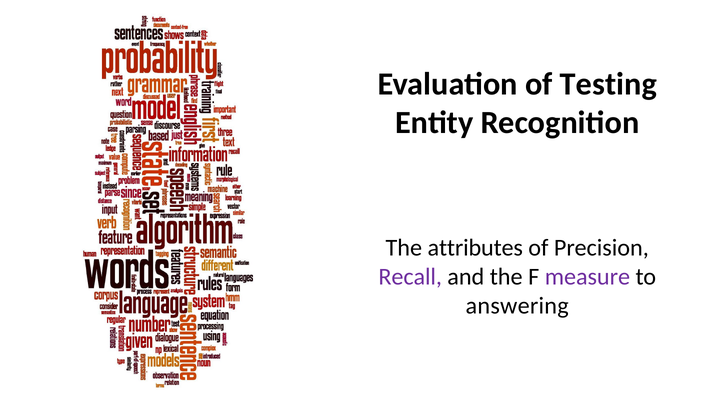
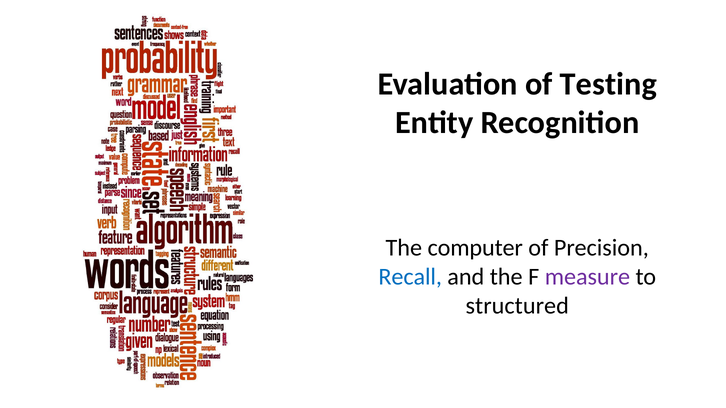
attributes: attributes -> computer
Recall colour: purple -> blue
answering: answering -> structured
